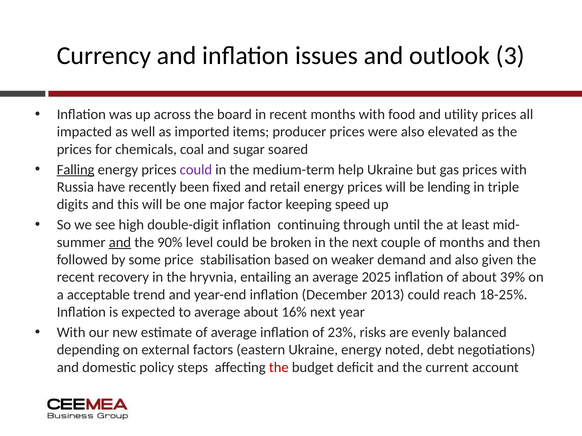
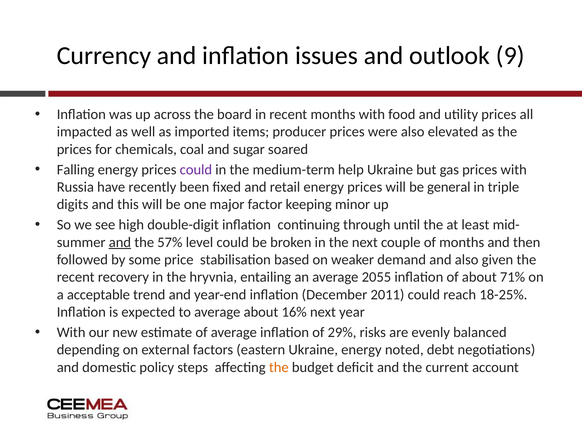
3: 3 -> 9
Falling underline: present -> none
lending: lending -> general
speed: speed -> minor
90%: 90% -> 57%
2025: 2025 -> 2055
39%: 39% -> 71%
2013: 2013 -> 2011
23%: 23% -> 29%
the at (279, 368) colour: red -> orange
